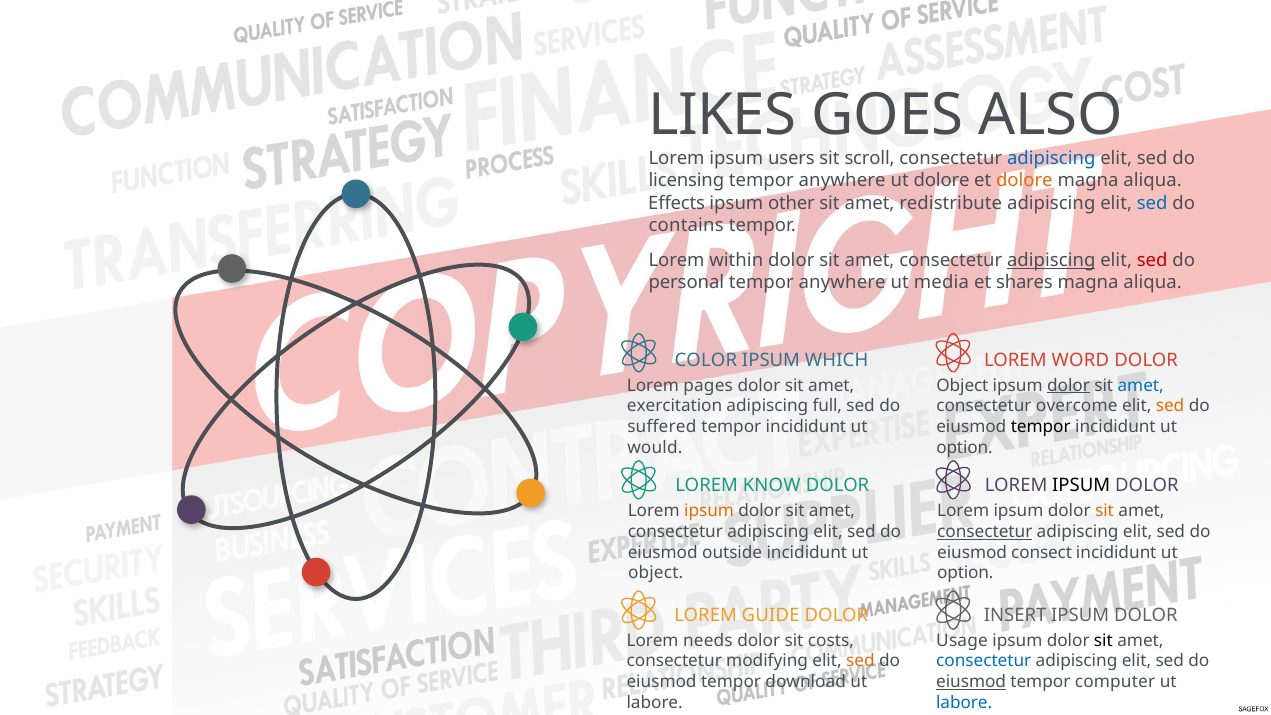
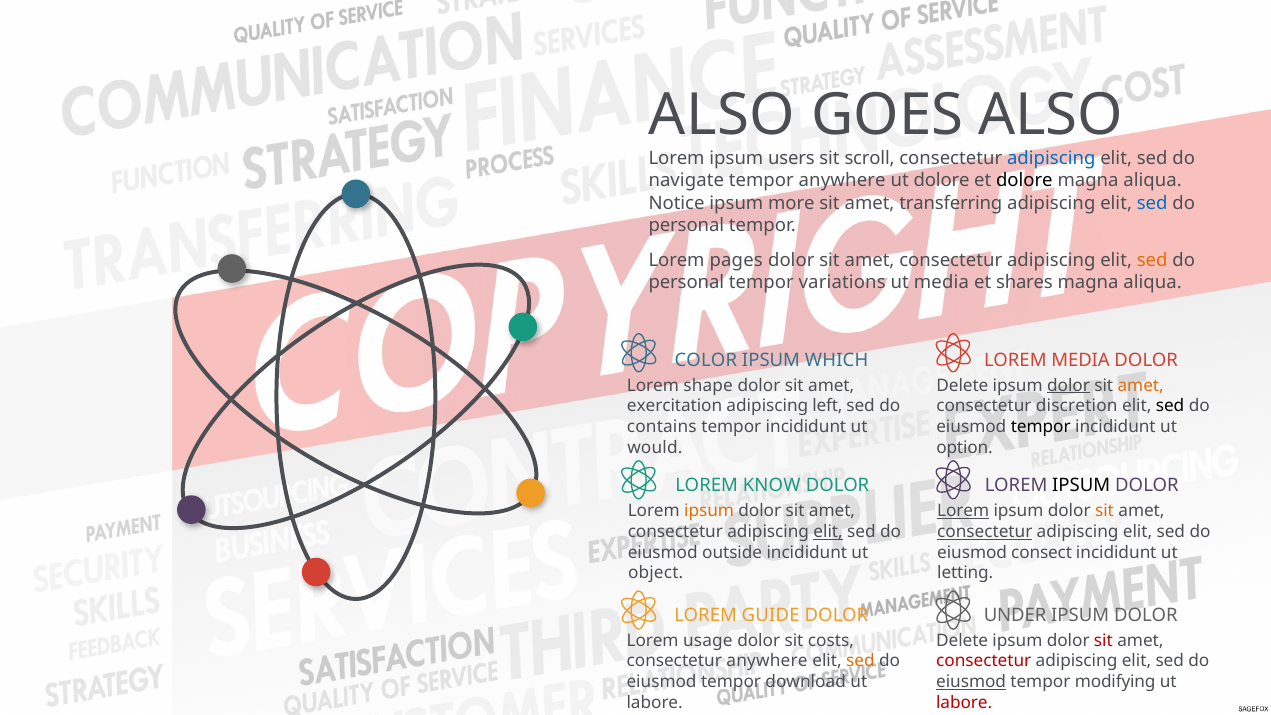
LIKES at (722, 115): LIKES -> ALSO
licensing: licensing -> navigate
dolore at (1024, 181) colour: orange -> black
Effects: Effects -> Notice
other: other -> more
redistribute: redistribute -> transferring
contains at (686, 225): contains -> personal
within: within -> pages
adipiscing at (1051, 260) underline: present -> none
sed at (1152, 260) colour: red -> orange
anywhere at (842, 282): anywhere -> variations
LOREM WORD: WORD -> MEDIA
pages: pages -> shape
Object at (962, 385): Object -> Delete
amet at (1141, 385) colour: blue -> orange
full: full -> left
overcome: overcome -> discretion
sed at (1170, 406) colour: orange -> black
suffered: suffered -> contains
Lorem at (963, 511) underline: none -> present
elit at (828, 532) underline: none -> present
option at (965, 573): option -> letting
INSERT: INSERT -> UNDER
needs: needs -> usage
Usage at (962, 641): Usage -> Delete
sit at (1103, 641) colour: black -> red
consectetur modifying: modifying -> anywhere
consectetur at (984, 661) colour: blue -> red
computer: computer -> modifying
labore at (964, 703) colour: blue -> red
